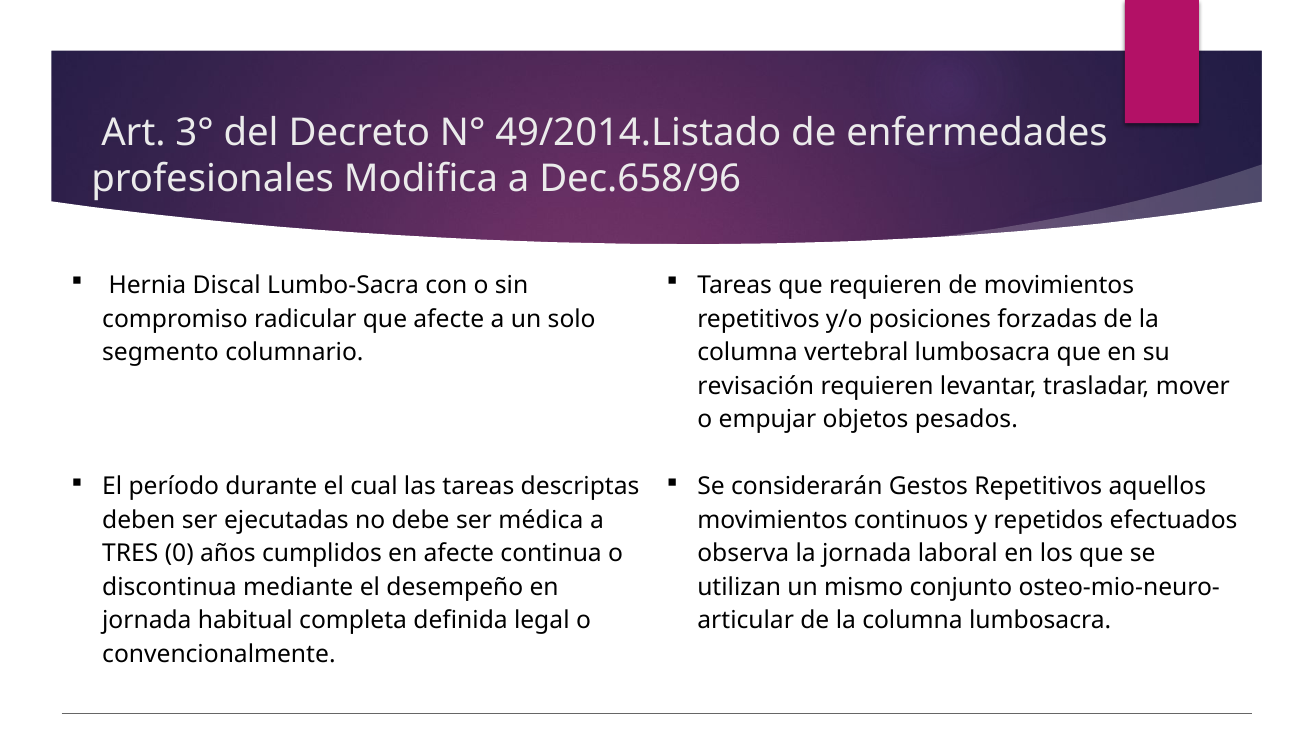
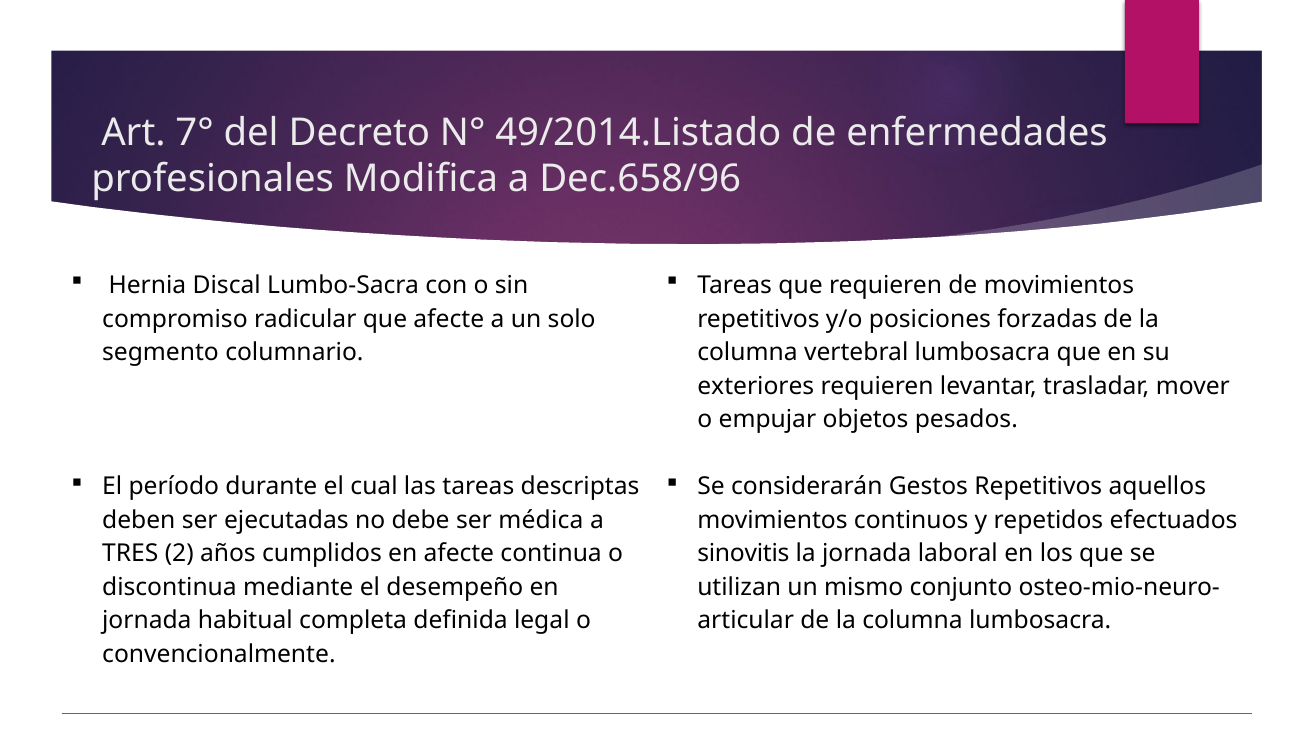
3°: 3° -> 7°
revisación: revisación -> exteriores
0: 0 -> 2
observa: observa -> sinovitis
